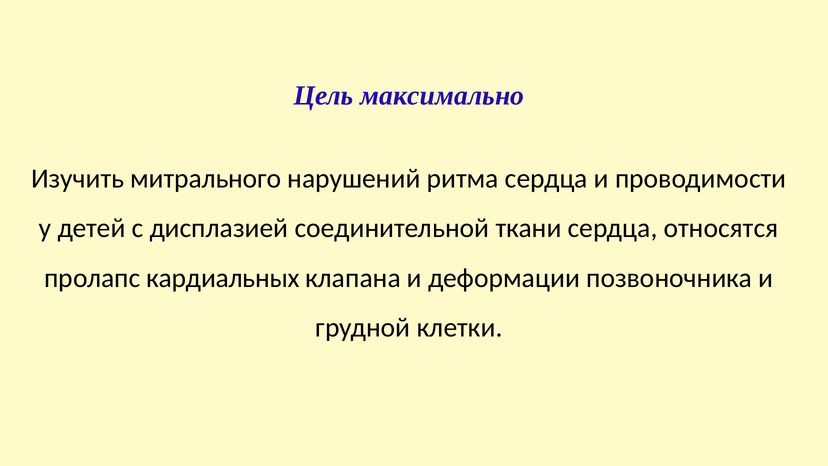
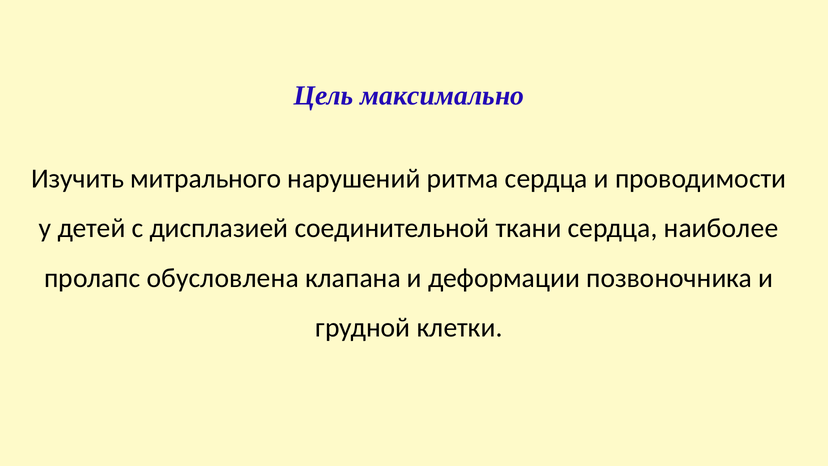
относятся: относятся -> наиболее
кардиальных: кардиальных -> обусловлена
